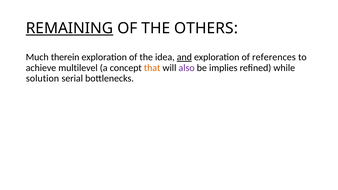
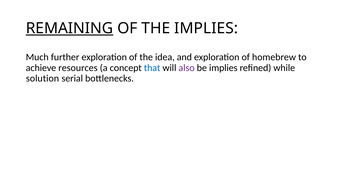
THE OTHERS: OTHERS -> IMPLIES
therein: therein -> further
and underline: present -> none
references: references -> homebrew
multilevel: multilevel -> resources
that colour: orange -> blue
